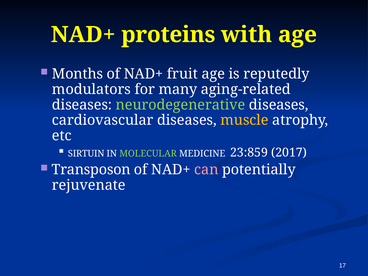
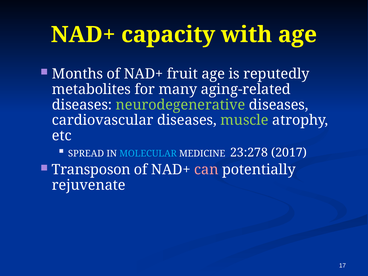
proteins: proteins -> capacity
modulators: modulators -> metabolites
muscle colour: yellow -> light green
SIRTUIN: SIRTUIN -> SPREAD
MOLECULAR colour: light green -> light blue
23:859: 23:859 -> 23:278
